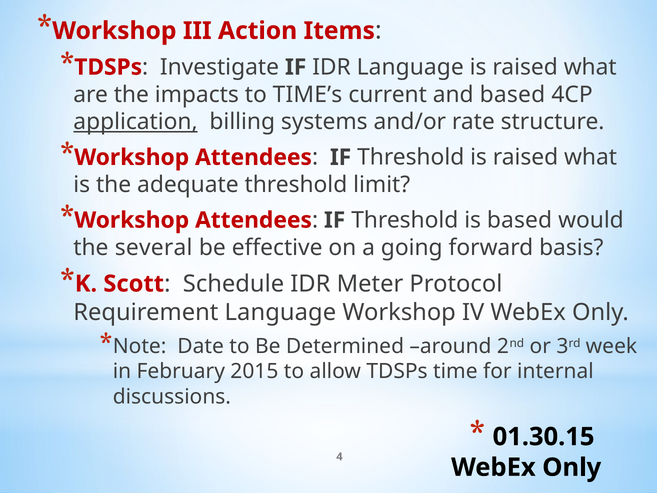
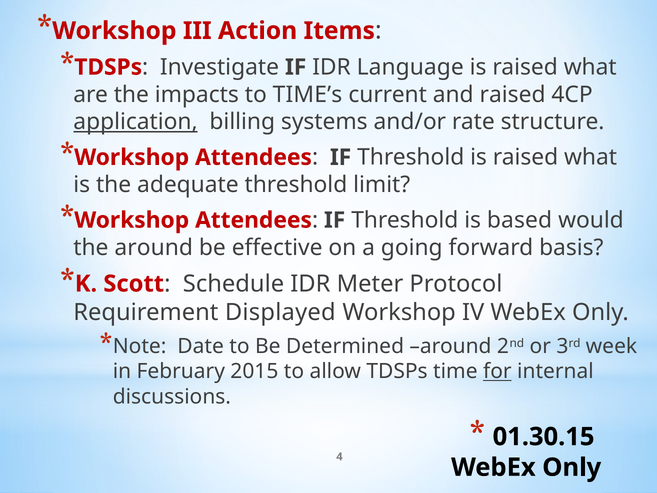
and based: based -> raised
the several: several -> around
Requirement Language: Language -> Displayed
for underline: none -> present
